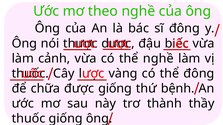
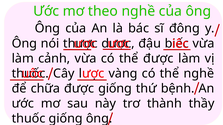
thể nghề: nghề -> được
thể đông: đông -> nghề
